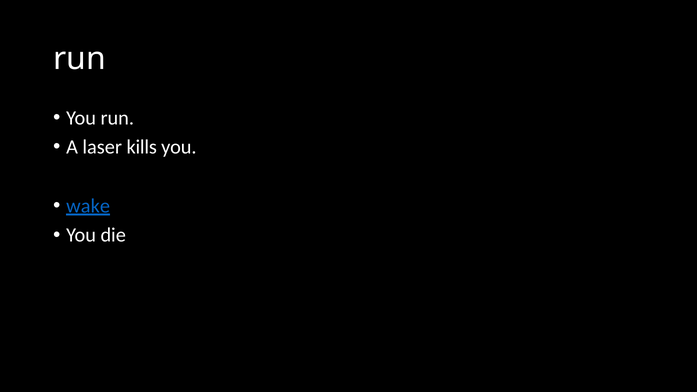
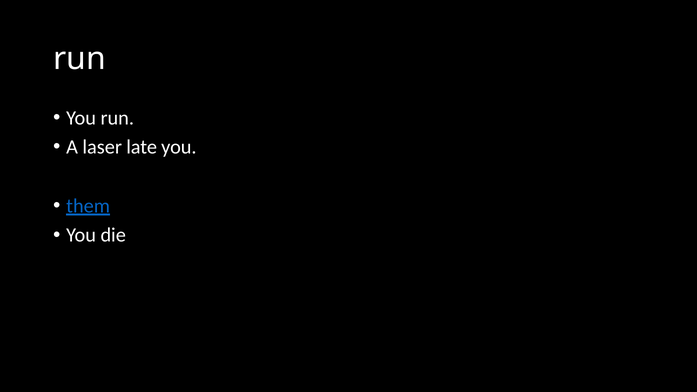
kills: kills -> late
wake: wake -> them
